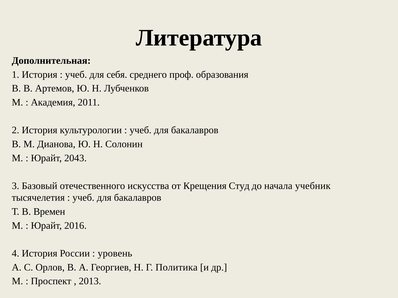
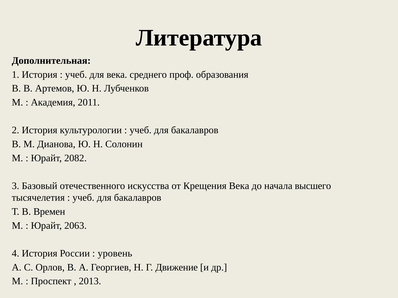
для себя: себя -> века
2043: 2043 -> 2082
Крещения Студ: Студ -> Века
учебник: учебник -> высшего
2016: 2016 -> 2063
Политика: Политика -> Движение
